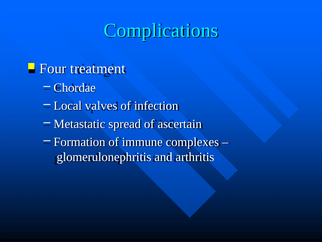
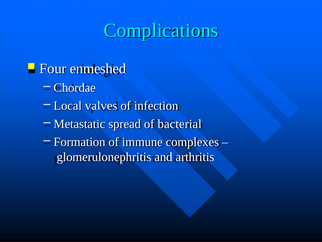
treatment: treatment -> enmeshed
ascertain: ascertain -> bacterial
